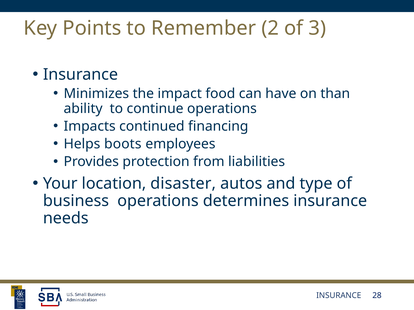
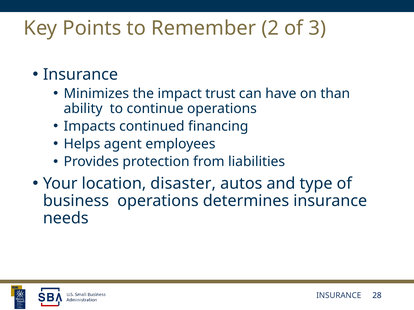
food: food -> trust
boots: boots -> agent
